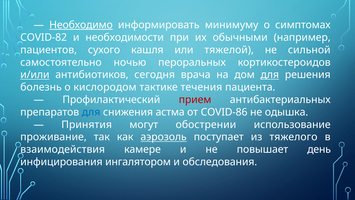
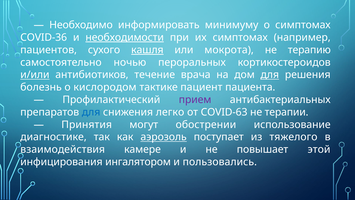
Необходимо underline: present -> none
COVID-82: COVID-82 -> COVID-36
необходимости underline: none -> present
их обычными: обычными -> симптомах
кашля underline: none -> present
тяжелой: тяжелой -> мокрота
сильной: сильной -> терапию
сегодня: сегодня -> течение
течения: течения -> пациент
прием colour: red -> purple
астма: астма -> легко
COVID-86: COVID-86 -> COVID-63
одышка: одышка -> терапии
проживание: проживание -> диагностике
день: день -> этой
обследования: обследования -> пользовались
